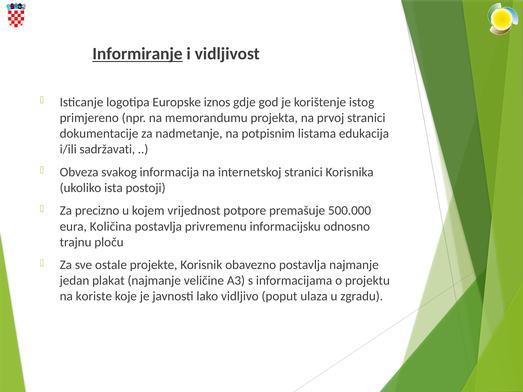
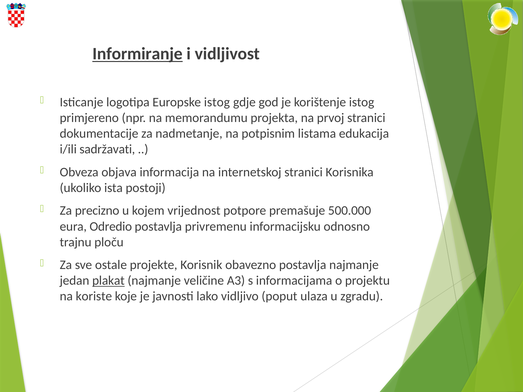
Europske iznos: iznos -> istog
svakog: svakog -> objava
Količina: Količina -> Odredio
plakat underline: none -> present
